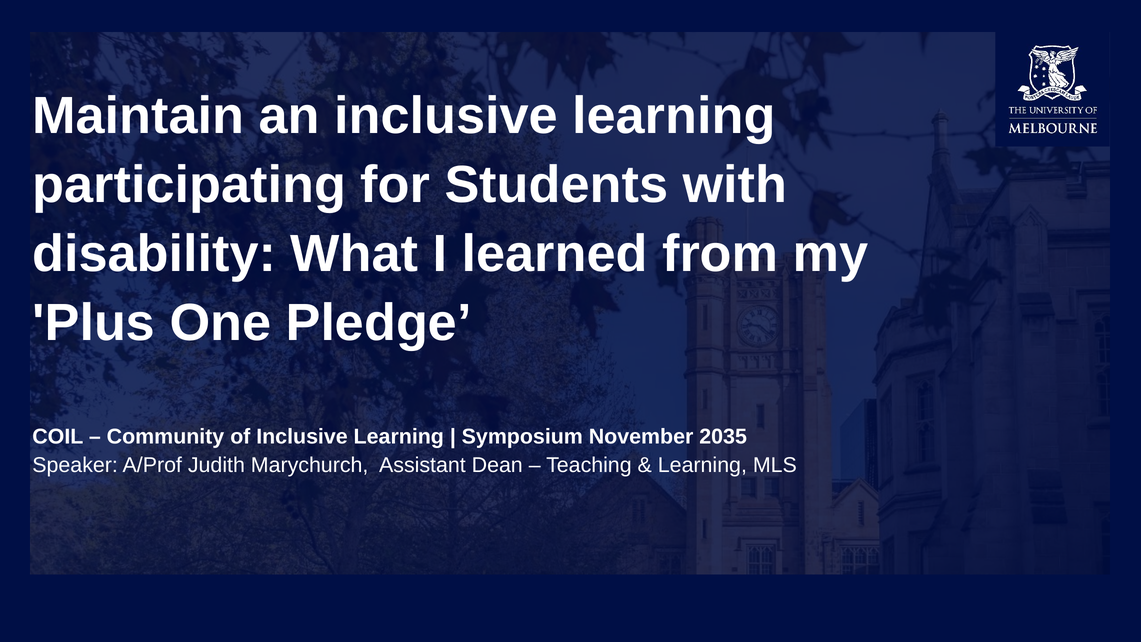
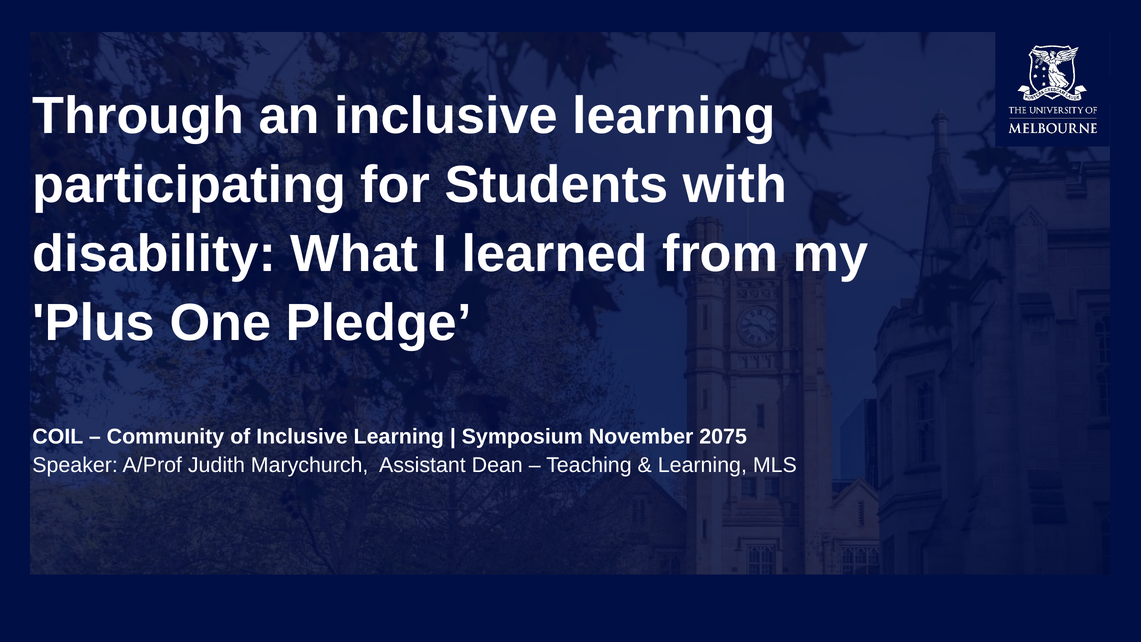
Maintain: Maintain -> Through
2035: 2035 -> 2075
